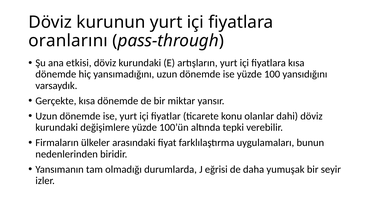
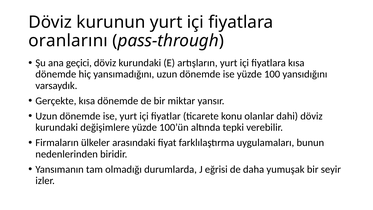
etkisi: etkisi -> geçici
